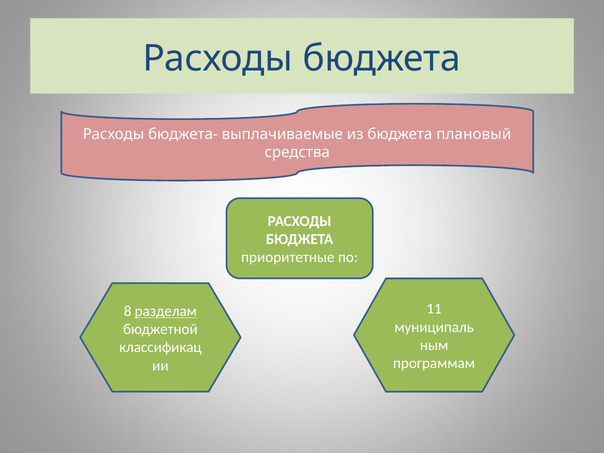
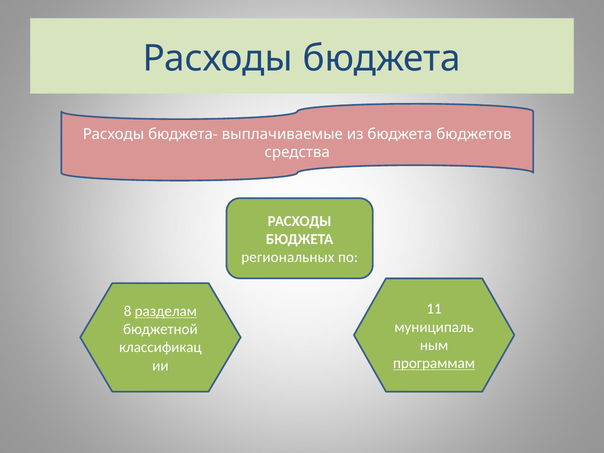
плановый: плановый -> бюджетов
приоритетные: приоритетные -> региональных
программам underline: none -> present
